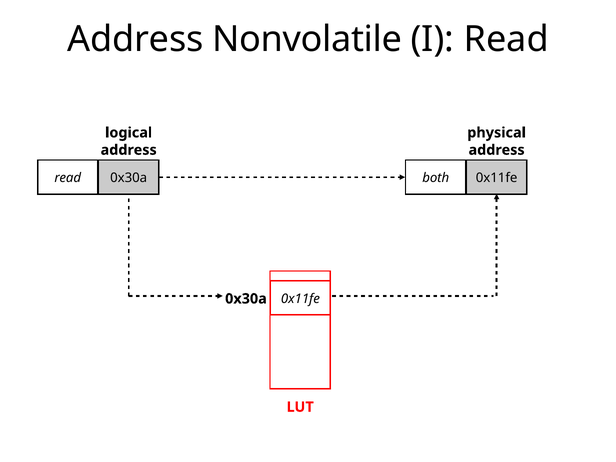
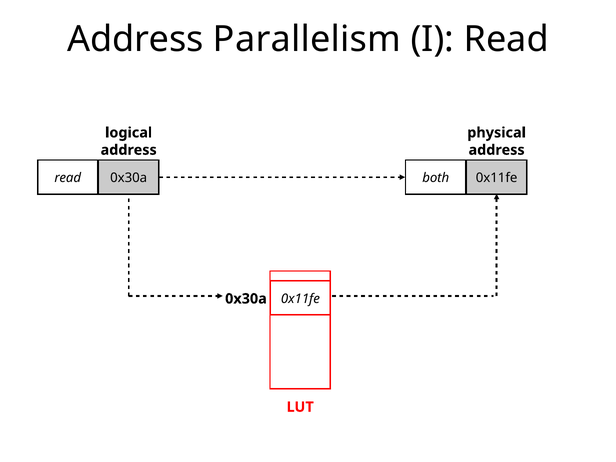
Nonvolatile: Nonvolatile -> Parallelism
